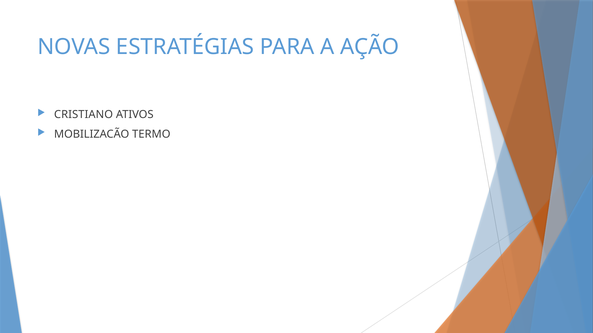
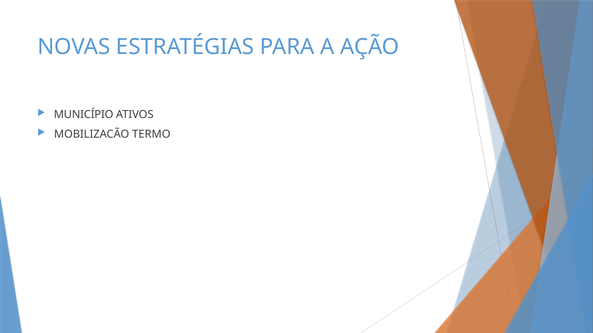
CRISTIANO: CRISTIANO -> MUNICÍPIO
